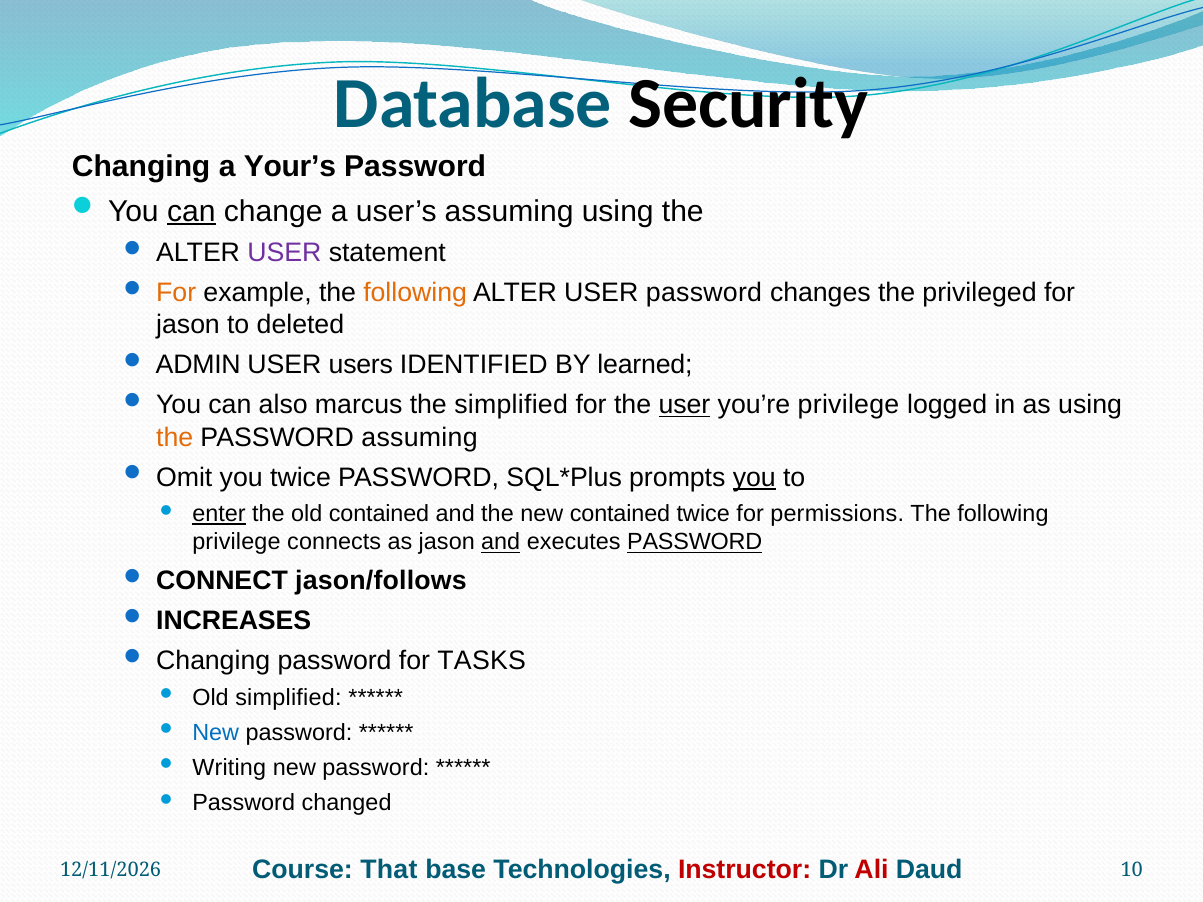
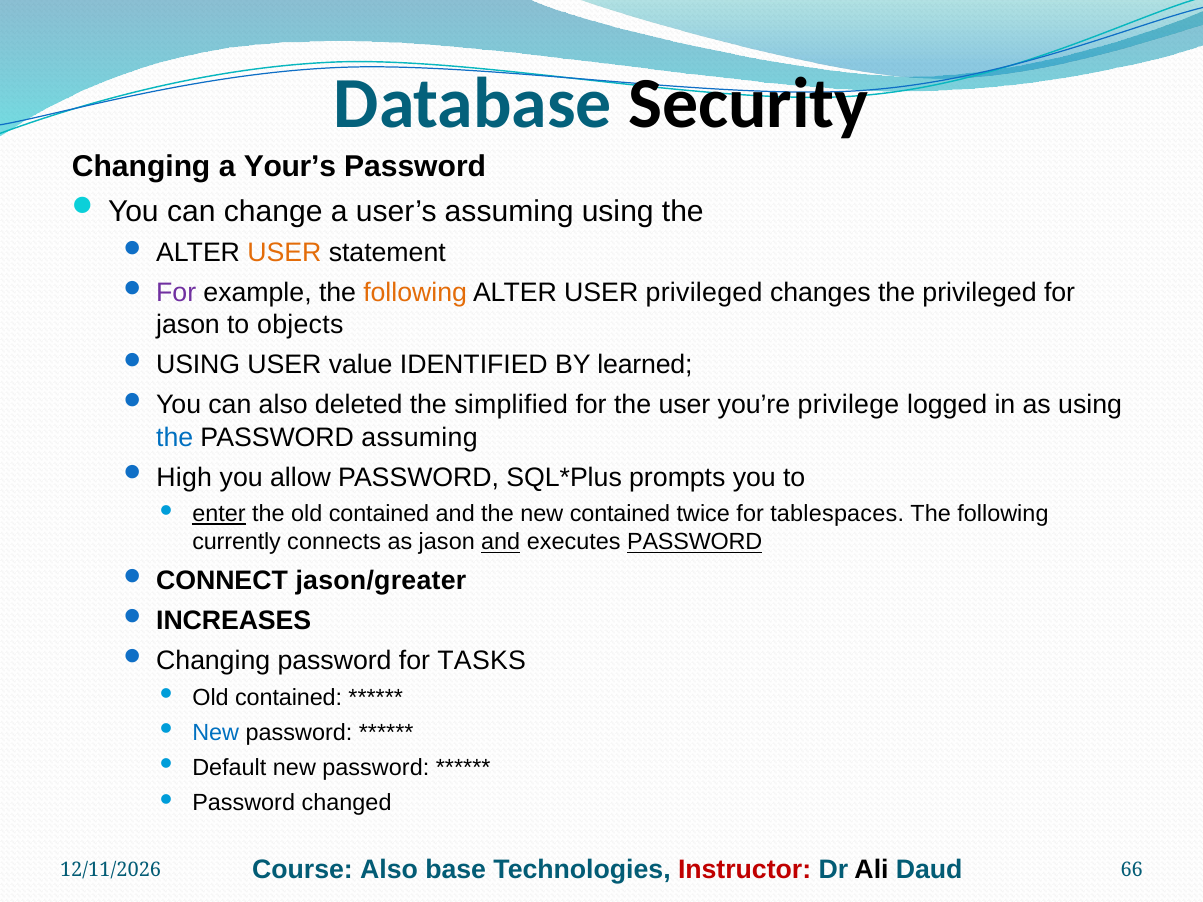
can at (191, 211) underline: present -> none
USER at (284, 253) colour: purple -> orange
For at (176, 293) colour: orange -> purple
USER password: password -> privileged
deleted: deleted -> objects
ADMIN at (198, 365): ADMIN -> USING
users: users -> value
marcus: marcus -> deleted
user at (684, 405) underline: present -> none
the at (175, 437) colour: orange -> blue
Omit: Omit -> High
you twice: twice -> allow
you at (754, 477) underline: present -> none
permissions: permissions -> tablespaces
privilege at (236, 542): privilege -> currently
jason/follows: jason/follows -> jason/greater
simplified at (288, 698): simplified -> contained
Writing: Writing -> Default
Course That: That -> Also
Ali colour: red -> black
10: 10 -> 66
